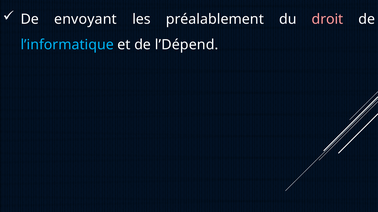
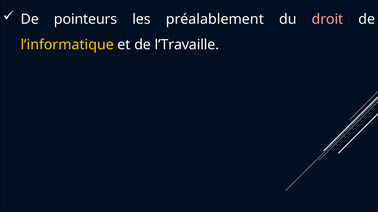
envoyant: envoyant -> pointeurs
l’informatique colour: light blue -> yellow
l’Dépend: l’Dépend -> l’Travaille
